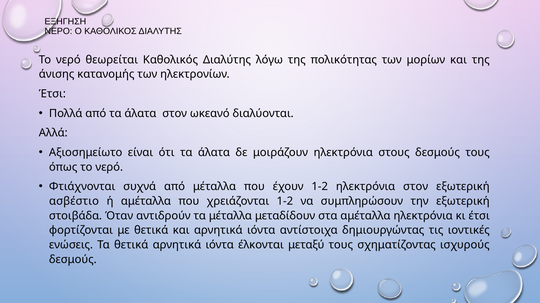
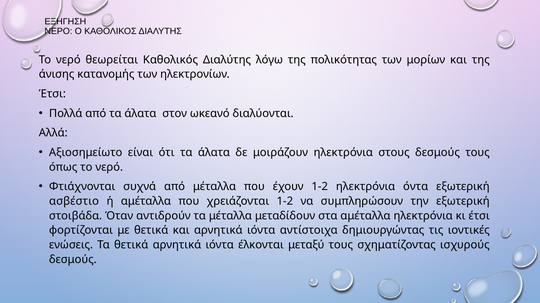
ηλεκτρόνια στον: στον -> όντα
